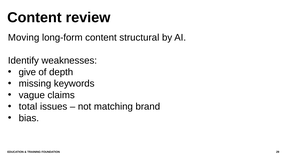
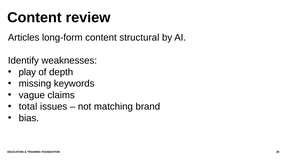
Moving: Moving -> Articles
give: give -> play
